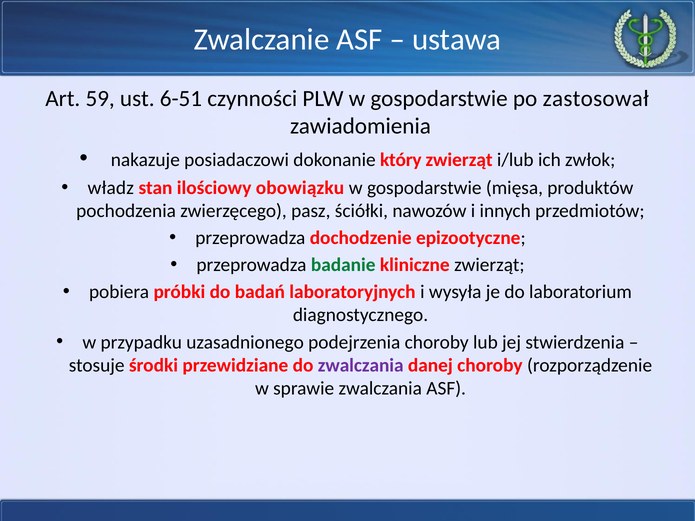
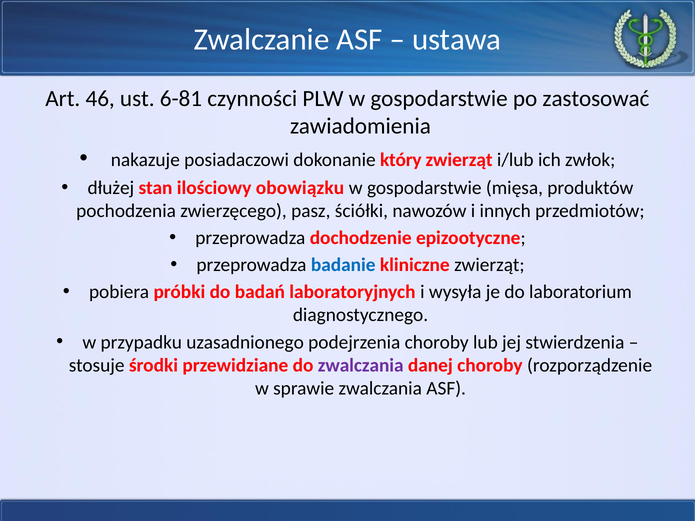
59: 59 -> 46
6-51: 6-51 -> 6-81
zastosował: zastosował -> zastosować
władz: władz -> dłużej
badanie colour: green -> blue
